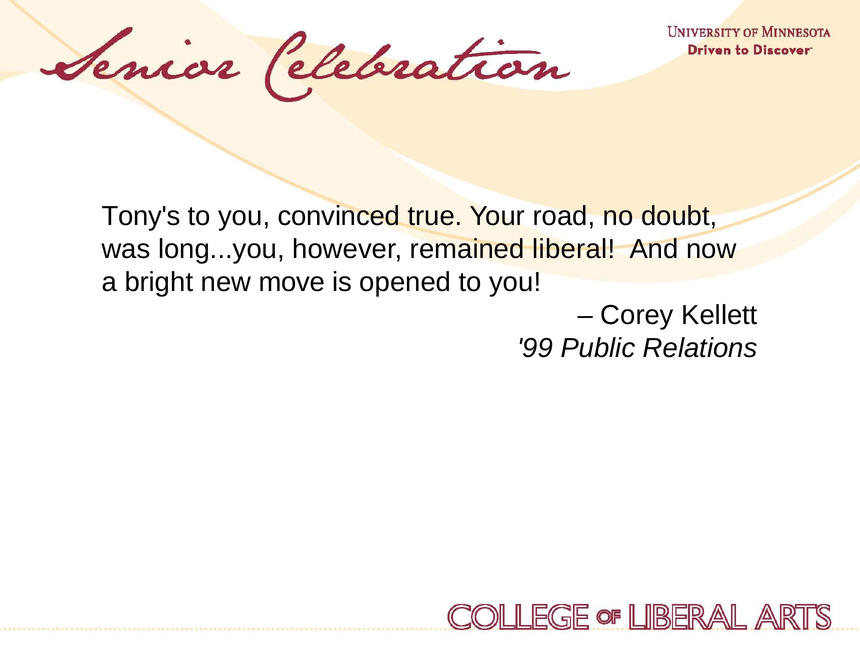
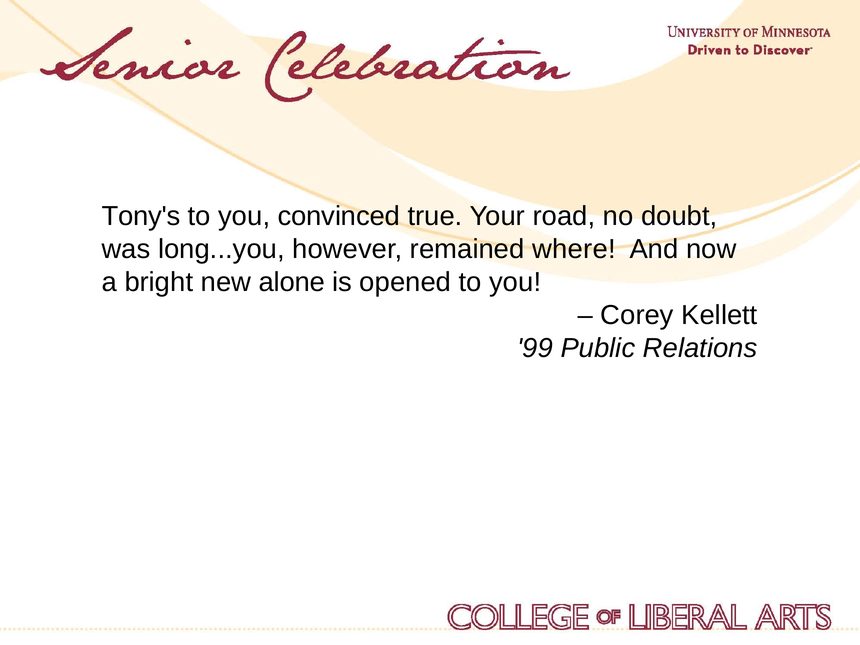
liberal: liberal -> where
move: move -> alone
